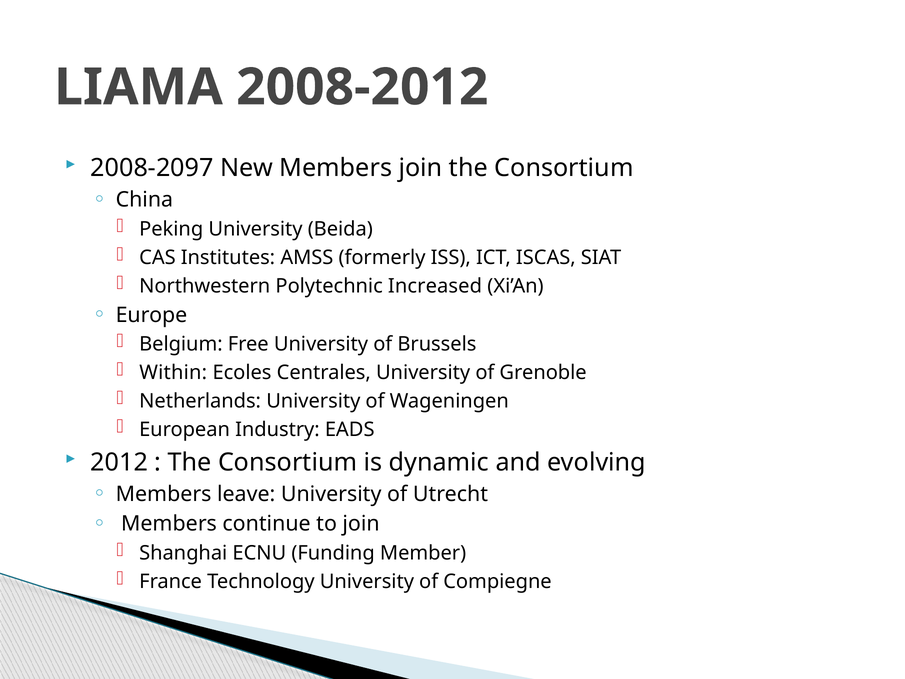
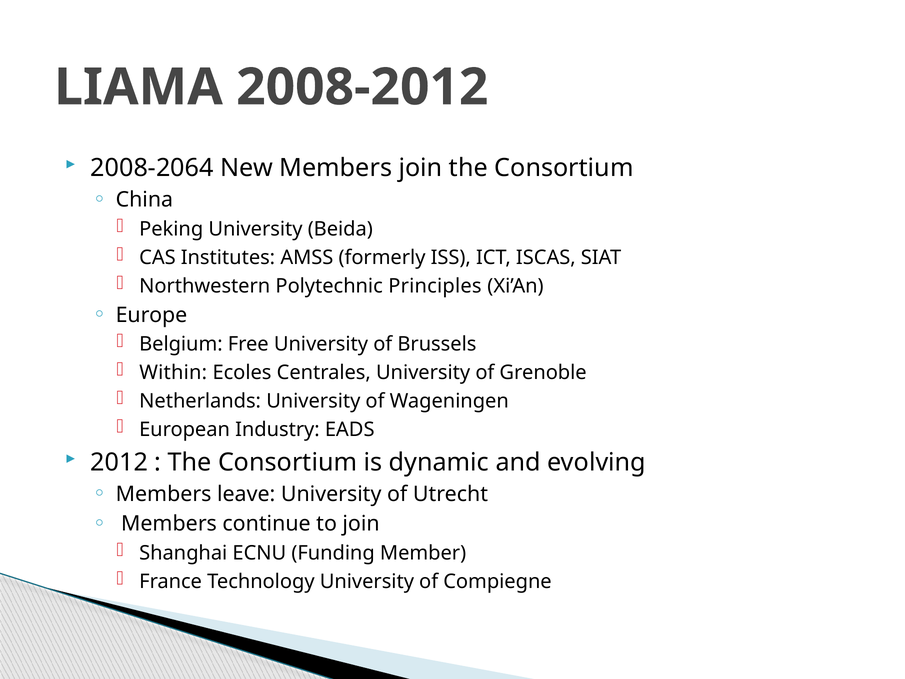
2008-2097: 2008-2097 -> 2008-2064
Increased: Increased -> Principles
